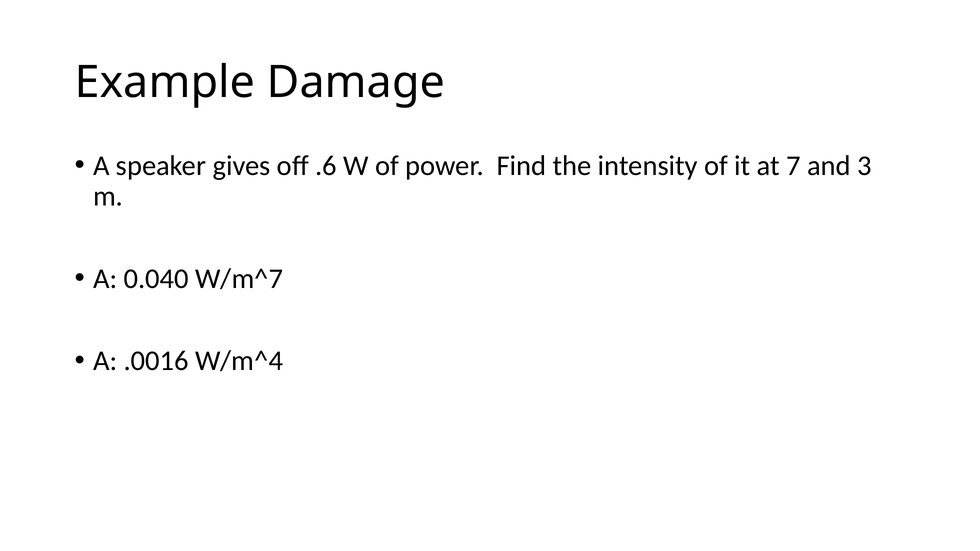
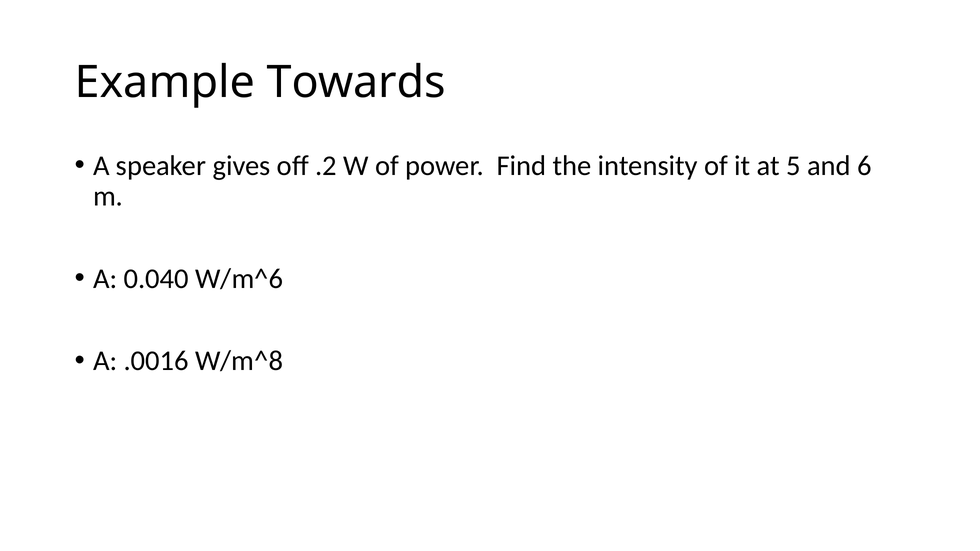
Damage: Damage -> Towards
.6: .6 -> .2
7: 7 -> 5
3: 3 -> 6
W/m^7: W/m^7 -> W/m^6
W/m^4: W/m^4 -> W/m^8
